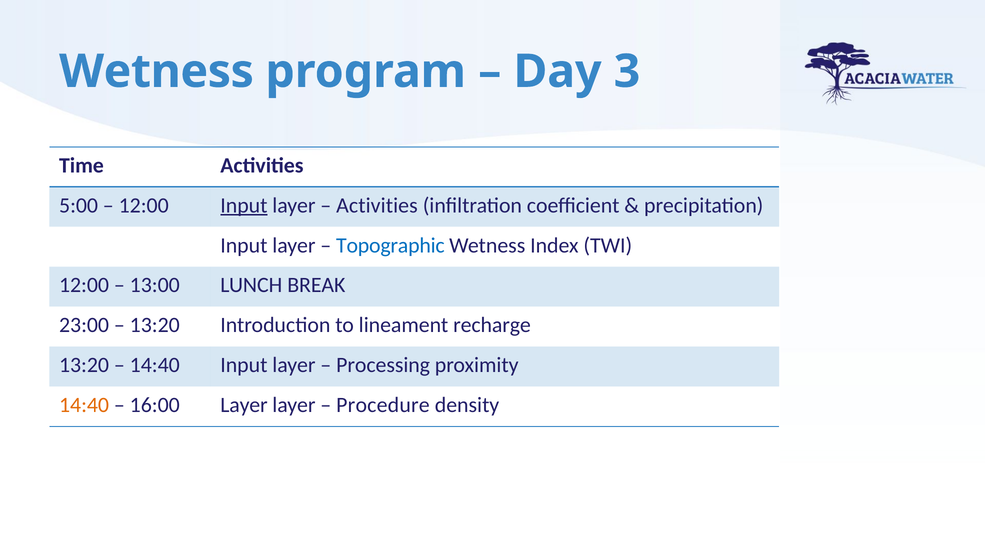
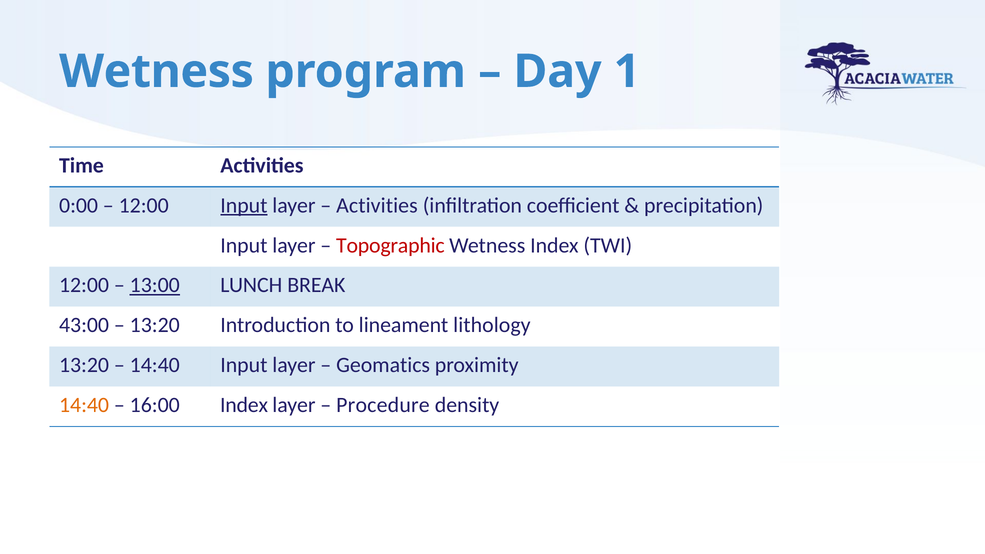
3: 3 -> 1
5:00: 5:00 -> 0:00
Topographic colour: blue -> red
13:00 underline: none -> present
23:00: 23:00 -> 43:00
recharge: recharge -> lithology
Processing: Processing -> Geomatics
16:00 Layer: Layer -> Index
